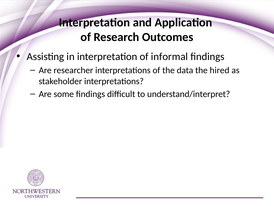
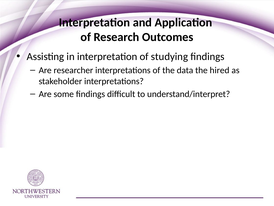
informal: informal -> studying
